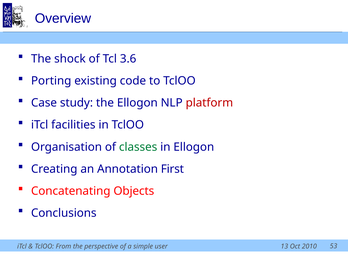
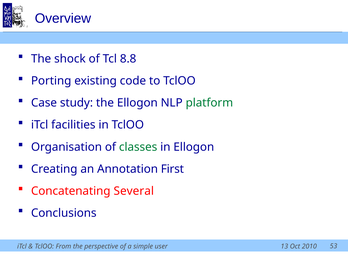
3.6: 3.6 -> 8.8
platform colour: red -> green
Objects: Objects -> Several
